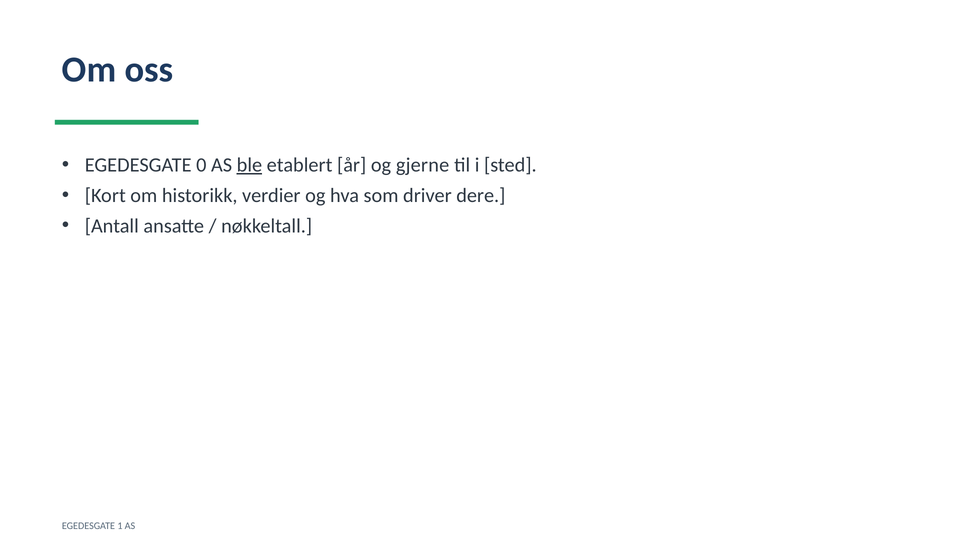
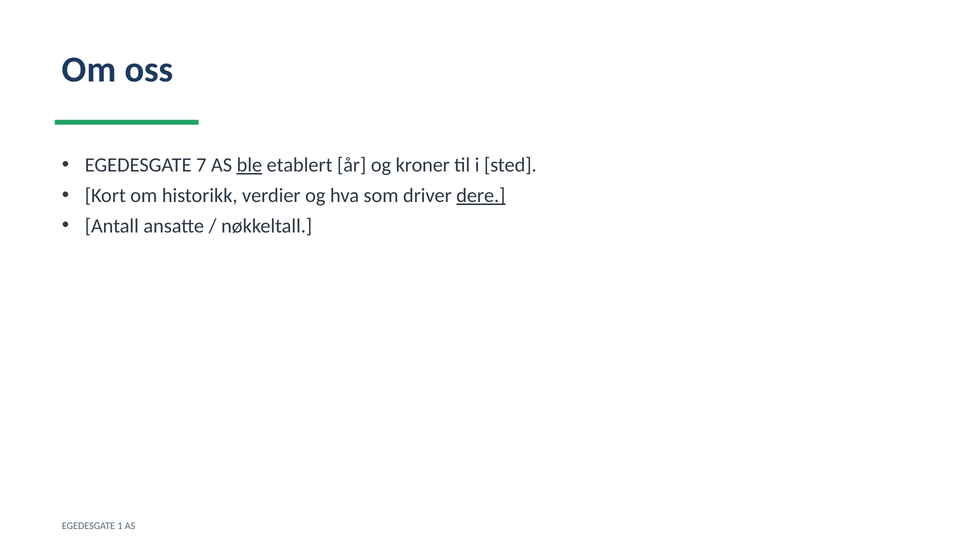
0: 0 -> 7
gjerne: gjerne -> kroner
dere underline: none -> present
